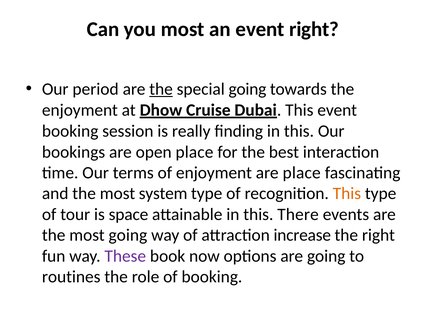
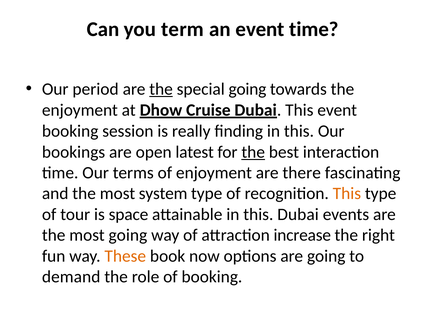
you most: most -> term
event right: right -> time
open place: place -> latest
the at (253, 152) underline: none -> present
are place: place -> there
this There: There -> Dubai
These colour: purple -> orange
routines: routines -> demand
